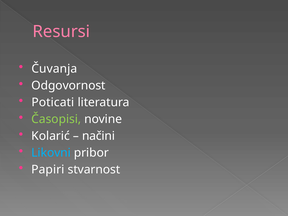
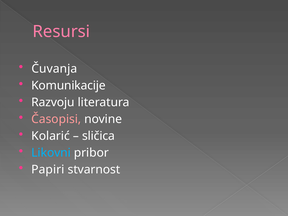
Odgovornost: Odgovornost -> Komunikacije
Poticati: Poticati -> Razvoju
Časopisi colour: light green -> pink
načini: načini -> sličica
